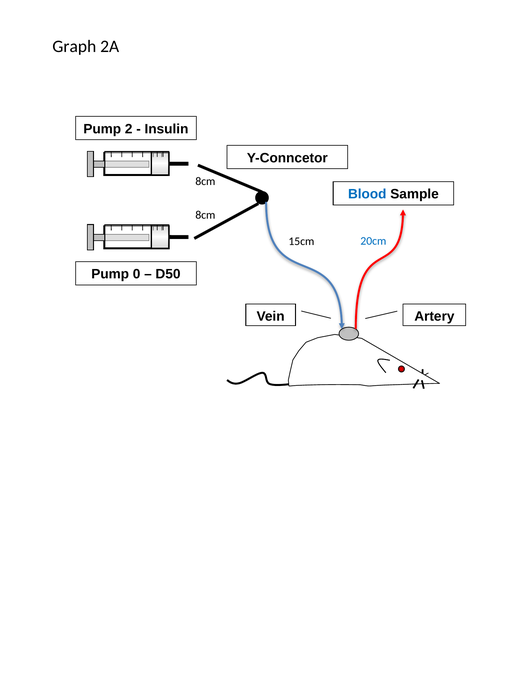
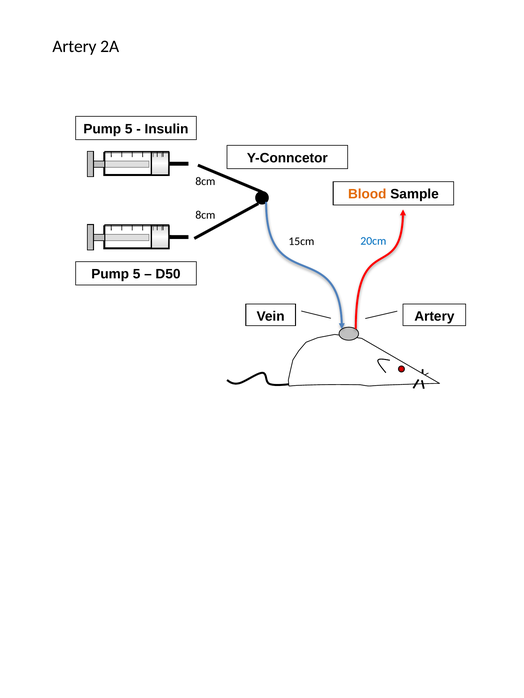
Graph at (74, 46): Graph -> Artery
2 at (129, 129): 2 -> 5
Blood colour: blue -> orange
0 at (137, 274): 0 -> 5
